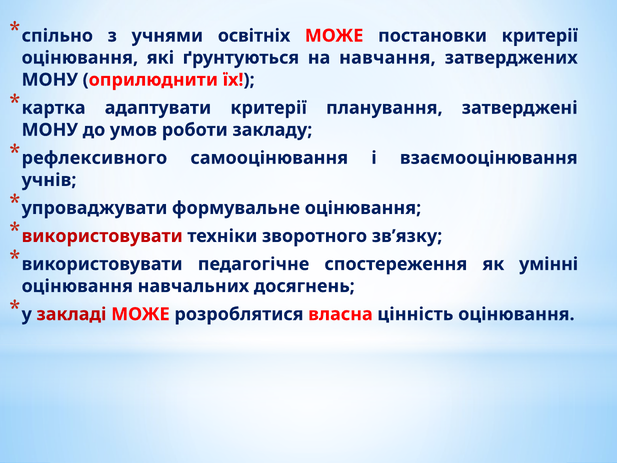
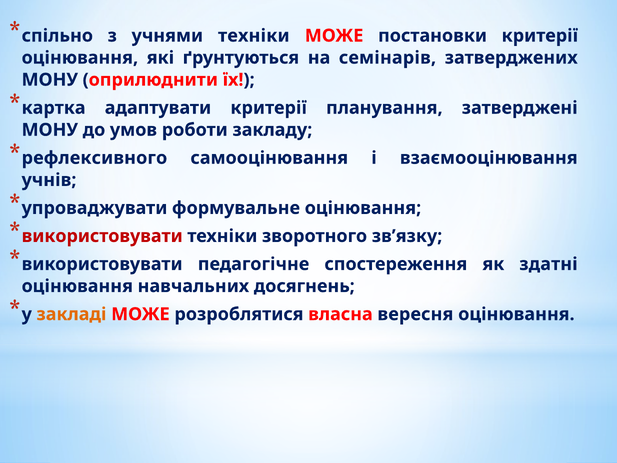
учнями освітніх: освітніх -> техніки
навчання: навчання -> семінарів
умінні: умінні -> здатні
закладі colour: red -> orange
цінність: цінність -> вересня
